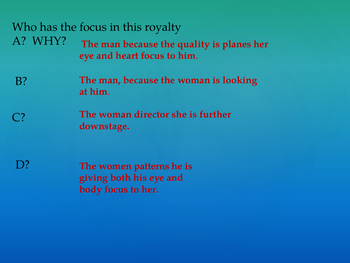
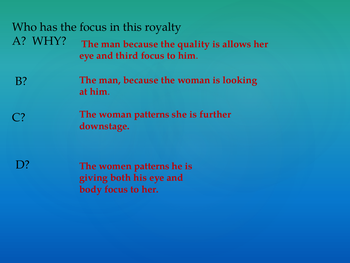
planes: planes -> allows
heart: heart -> third
woman director: director -> patterns
